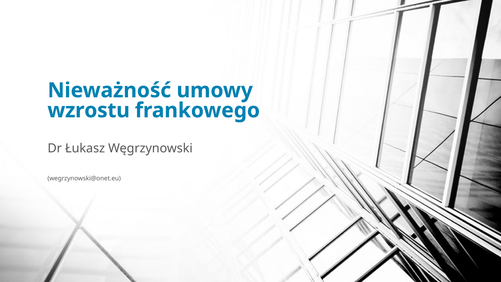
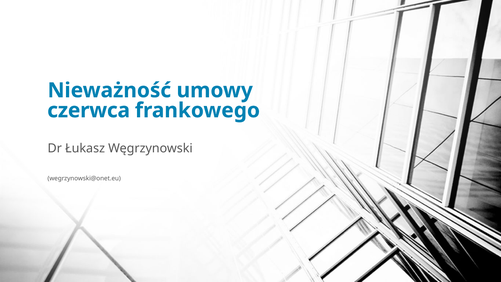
wzrostu: wzrostu -> czerwca
